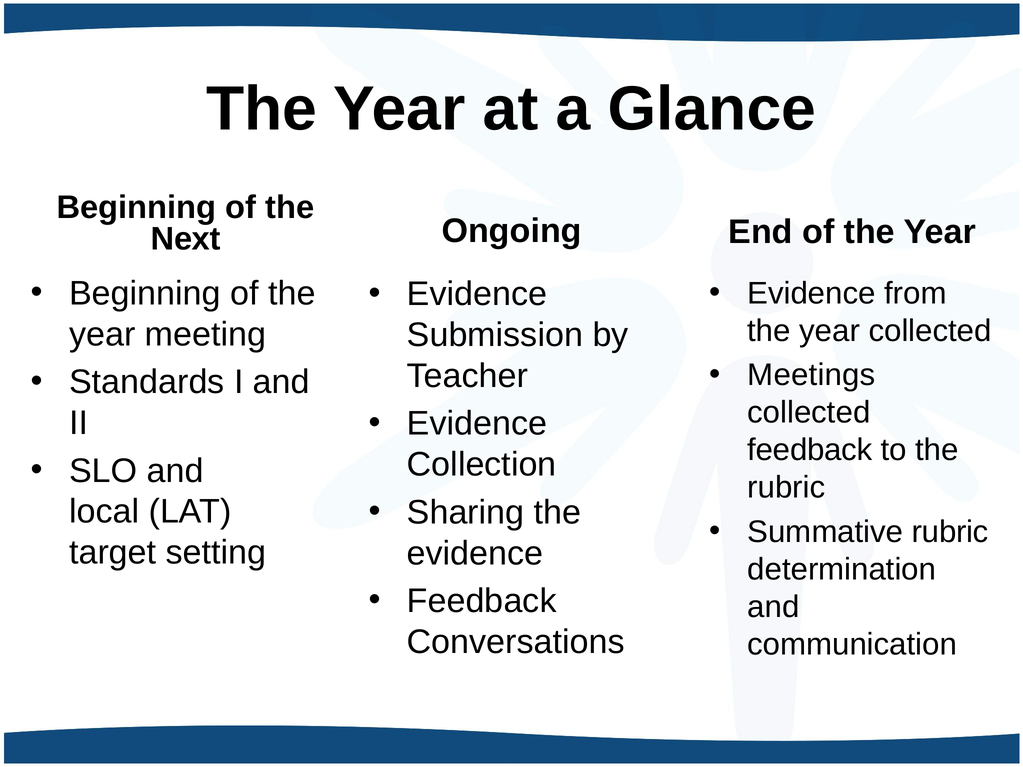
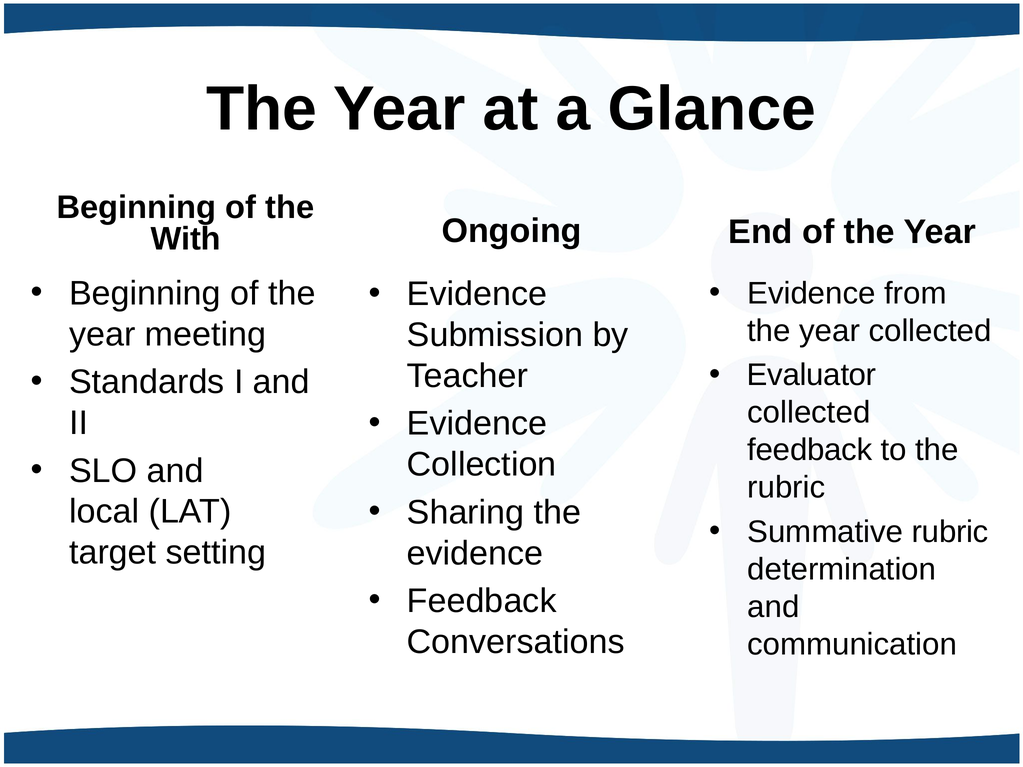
Next: Next -> With
Meetings: Meetings -> Evaluator
